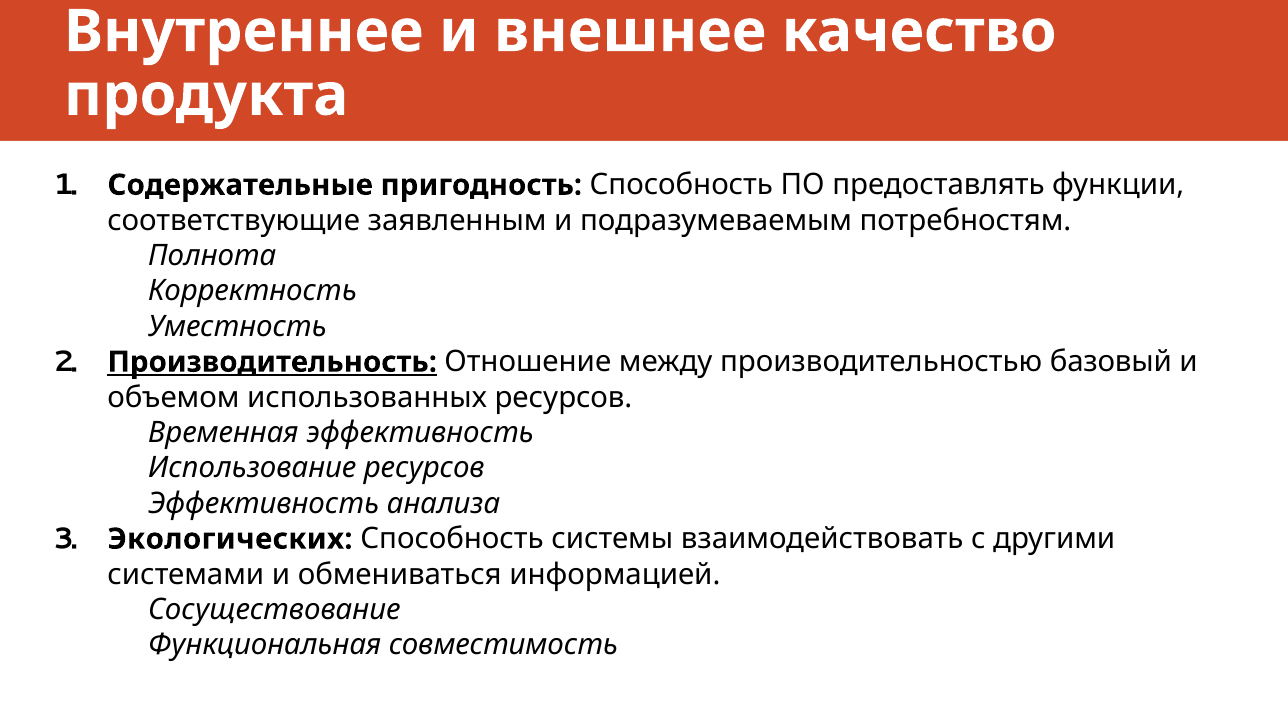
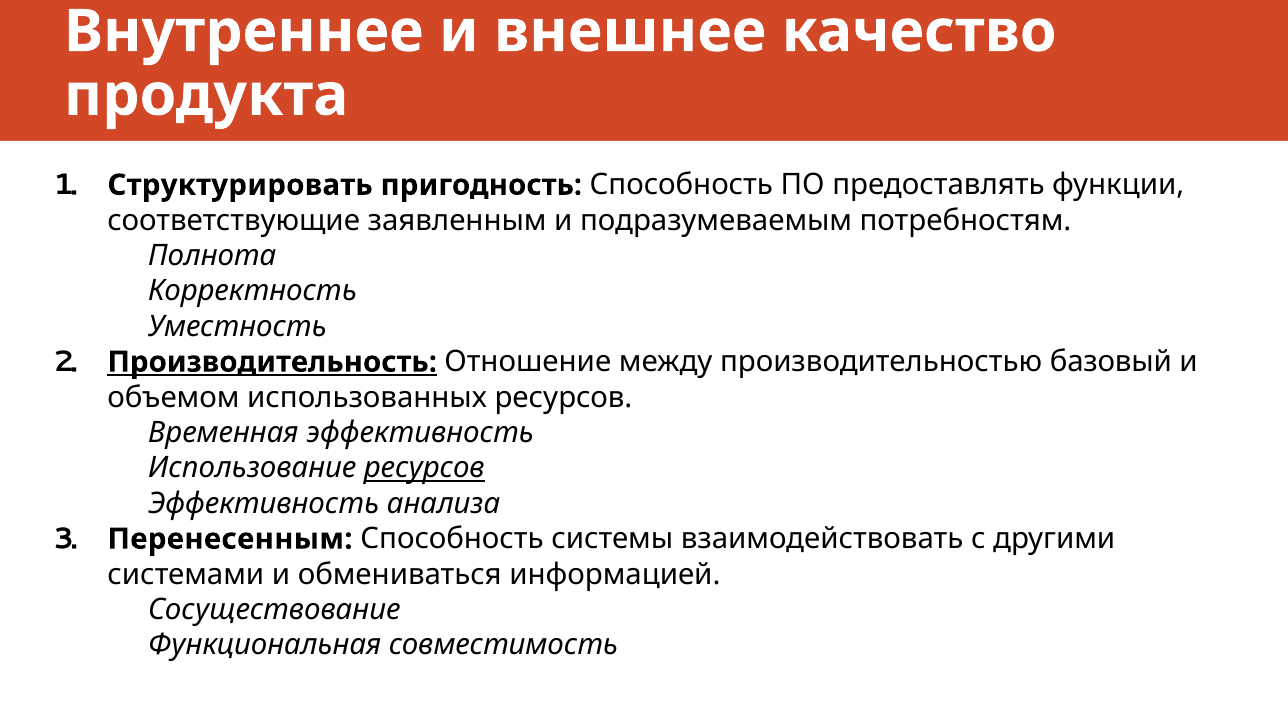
Содержательные: Содержательные -> Структурировать
ресурсов at (424, 468) underline: none -> present
Экологических: Экологических -> Перенесенным
